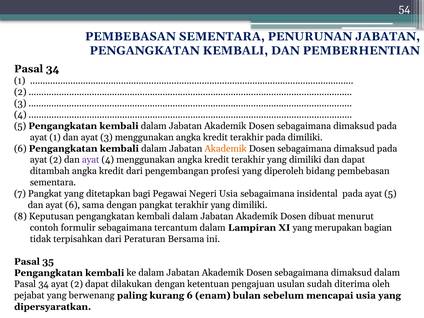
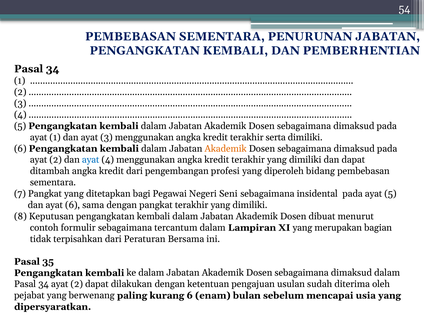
terakhir pada: pada -> serta
ayat at (91, 160) colour: purple -> blue
Negeri Usia: Usia -> Seni
